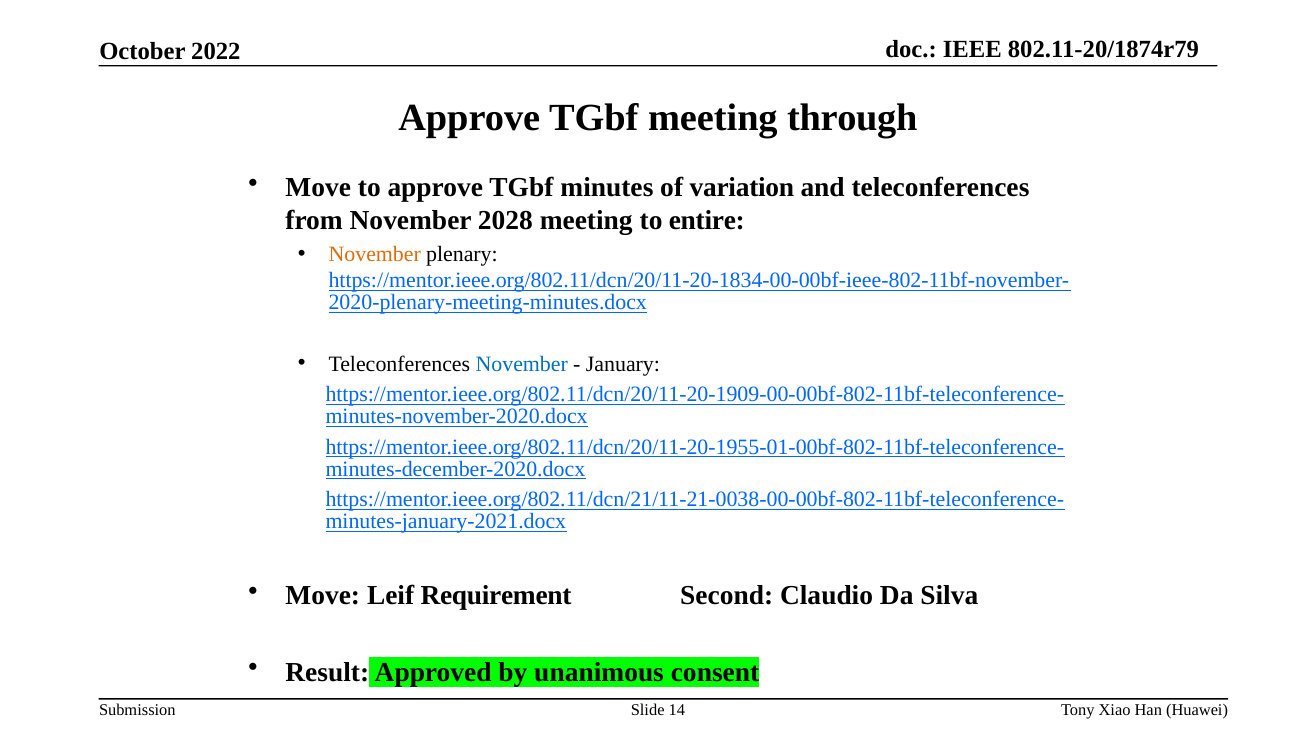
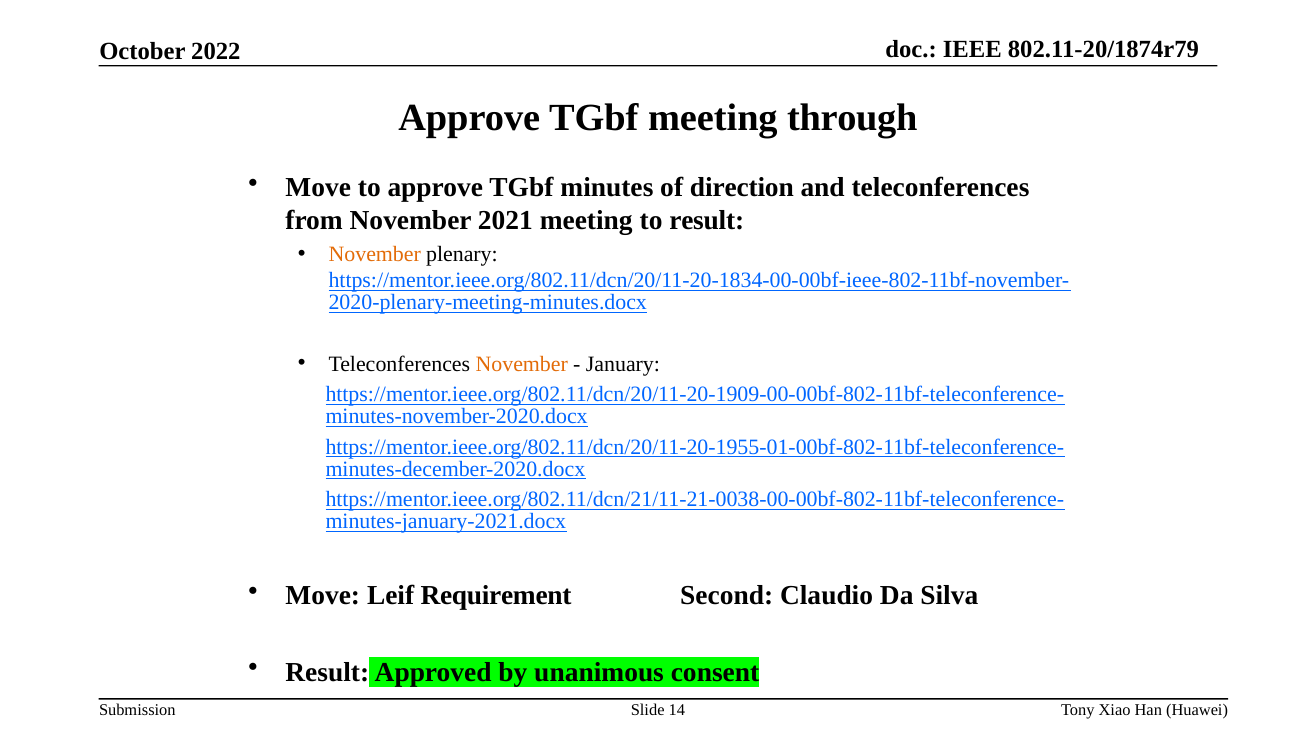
variation: variation -> direction
2028: 2028 -> 2021
to entire: entire -> result
November at (522, 364) colour: blue -> orange
